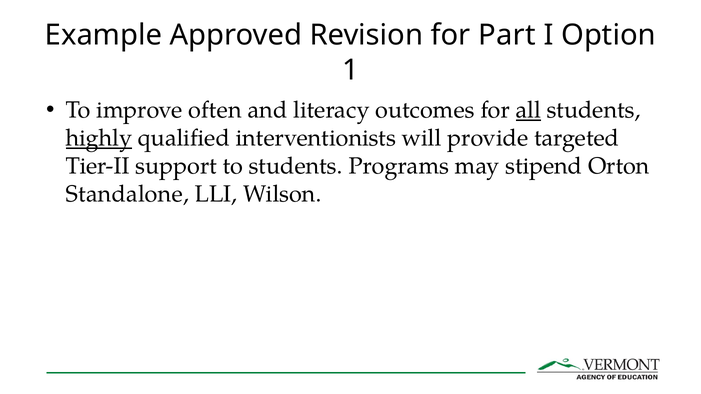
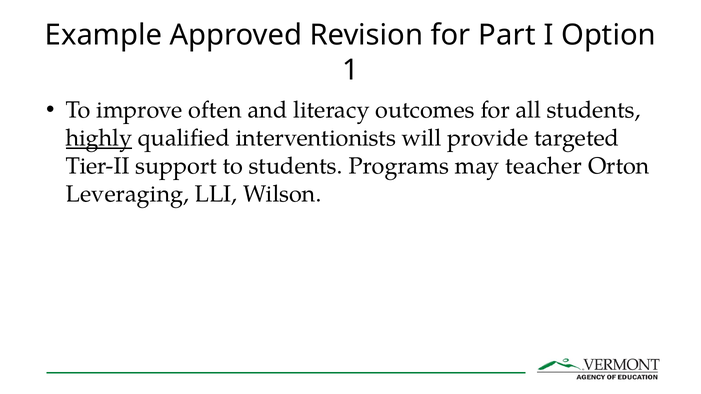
all underline: present -> none
stipend: stipend -> teacher
Standalone: Standalone -> Leveraging
